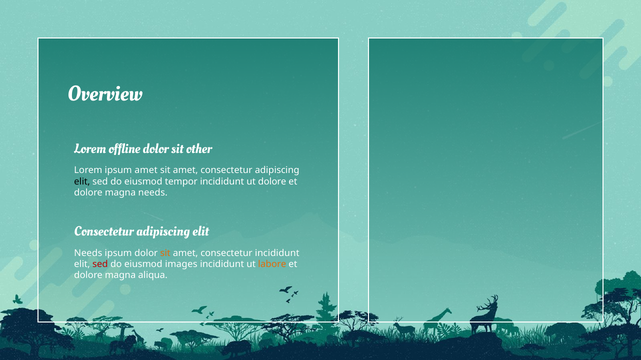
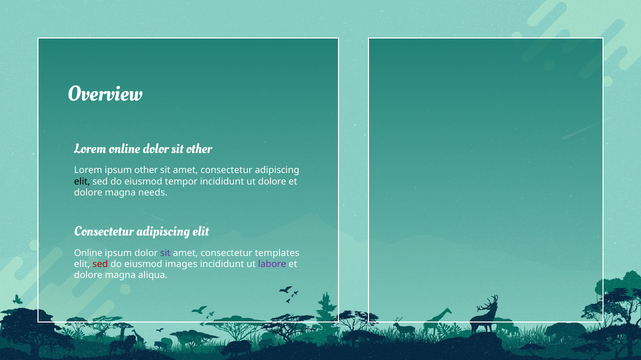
Lorem offline: offline -> online
ipsum amet: amet -> other
Needs at (88, 253): Needs -> Online
sit at (165, 253) colour: orange -> purple
consectetur incididunt: incididunt -> templates
labore colour: orange -> purple
